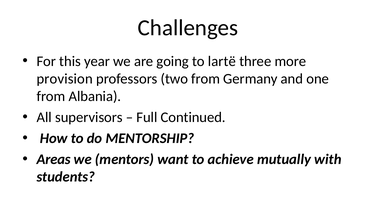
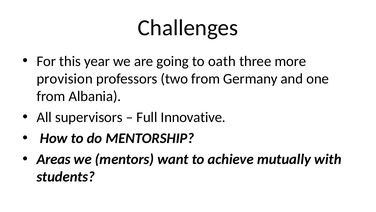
lartë: lartë -> oath
Continued: Continued -> Innovative
